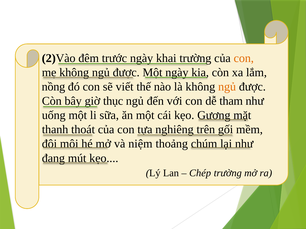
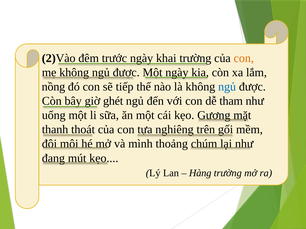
viết: viết -> tiếp
ngủ at (227, 87) colour: orange -> blue
thục: thục -> ghét
niệm: niệm -> mình
Chép: Chép -> Hàng
